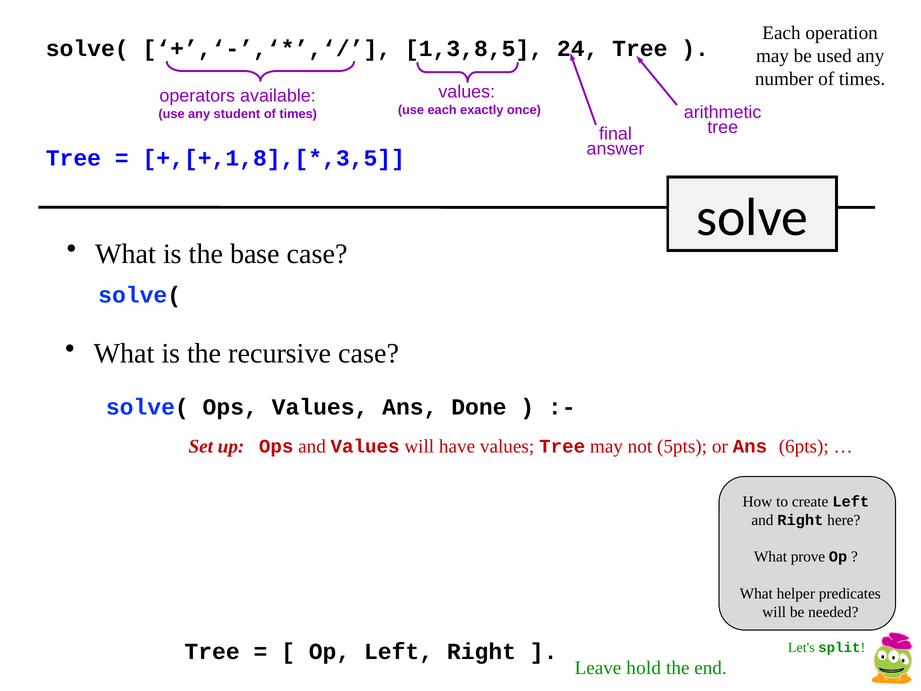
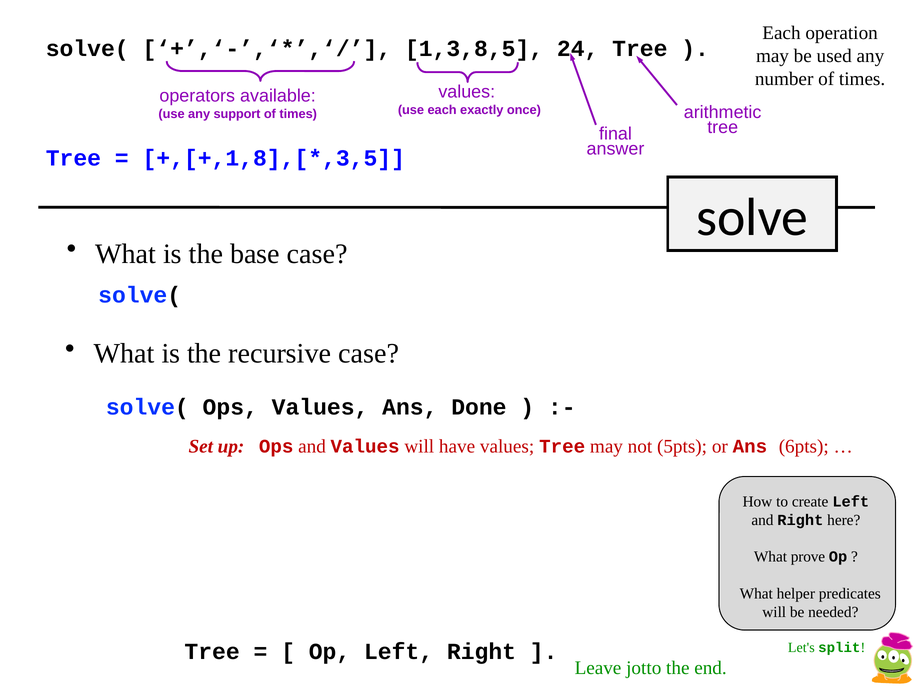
student: student -> support
hold: hold -> jotto
